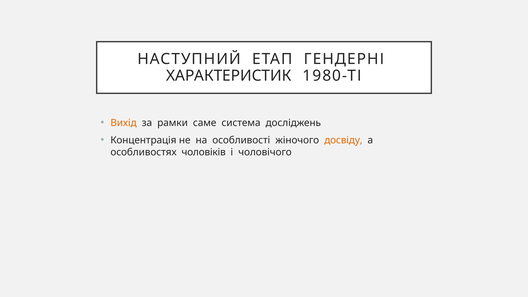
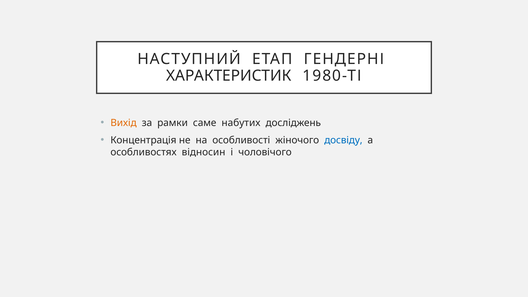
система: система -> набутих
досвіду colour: orange -> blue
чоловіків: чоловіків -> відносин
